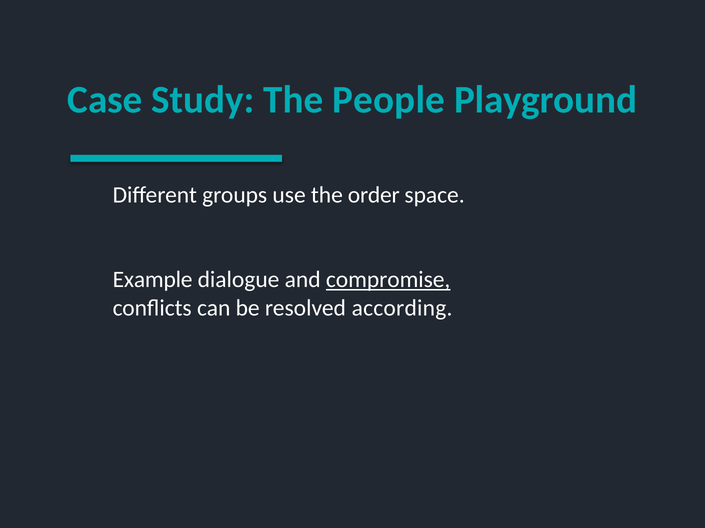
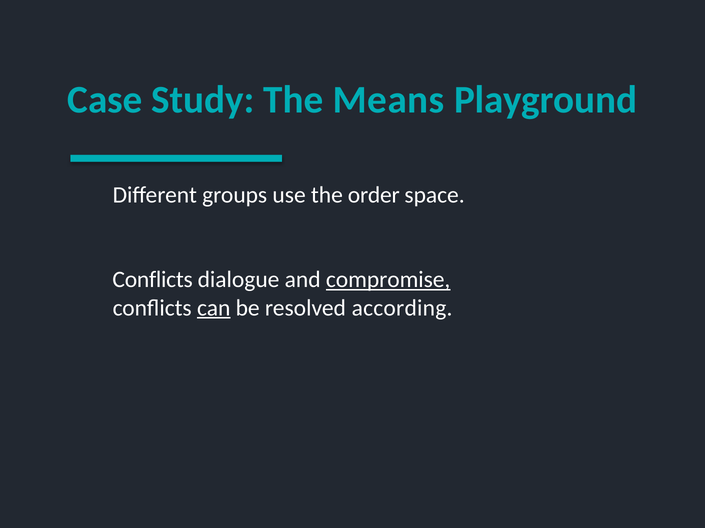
People: People -> Means
Example at (153, 280): Example -> Conflicts
can underline: none -> present
